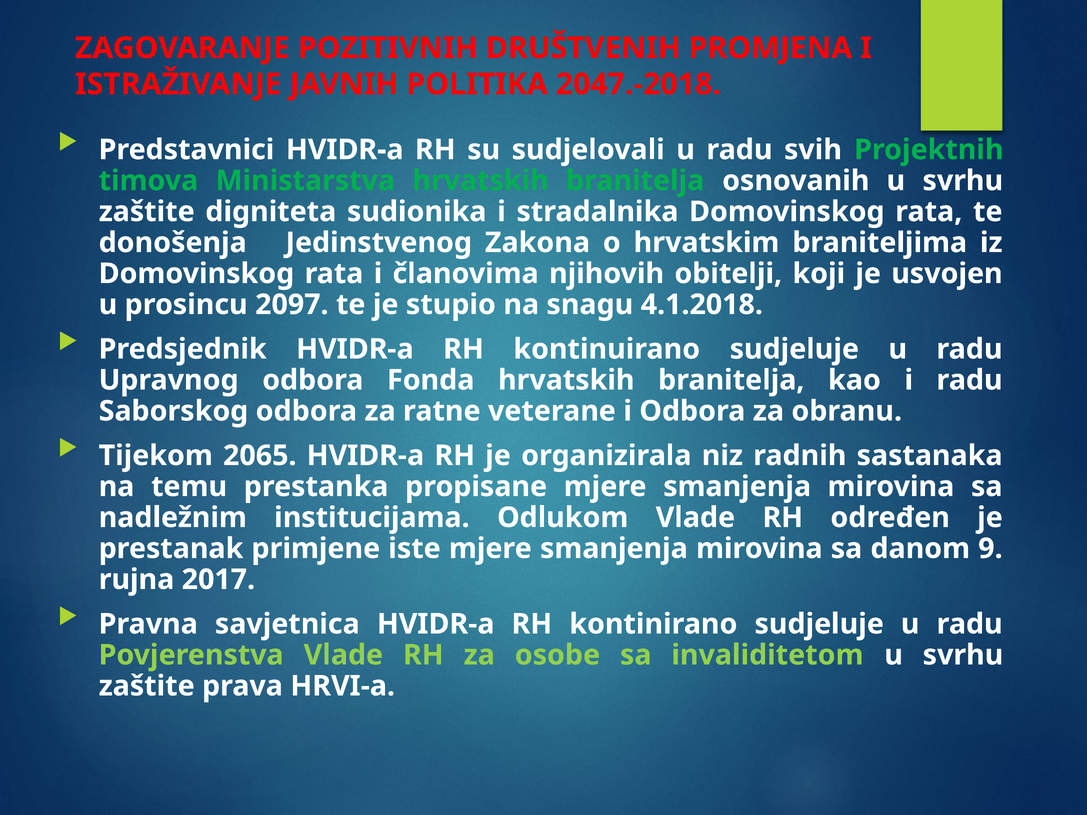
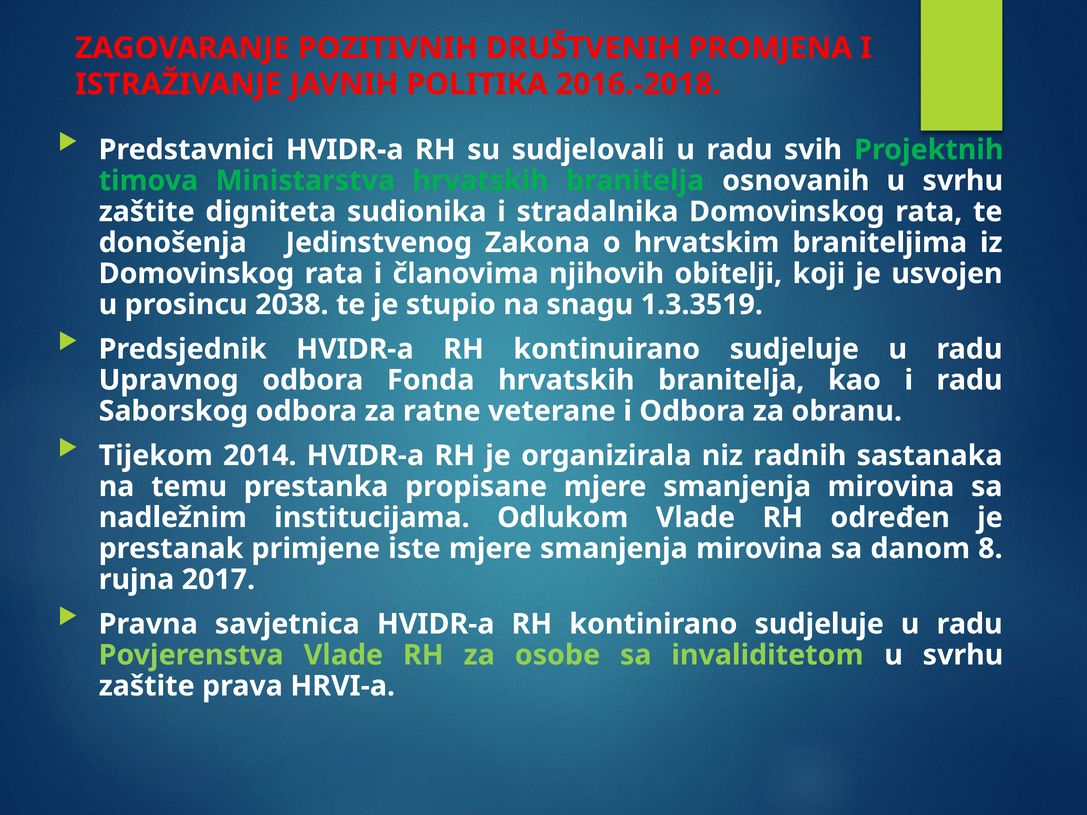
2047.-2018: 2047.-2018 -> 2016.-2018
2097: 2097 -> 2038
4.1.2018: 4.1.2018 -> 1.3.3519
2065: 2065 -> 2014
9: 9 -> 8
